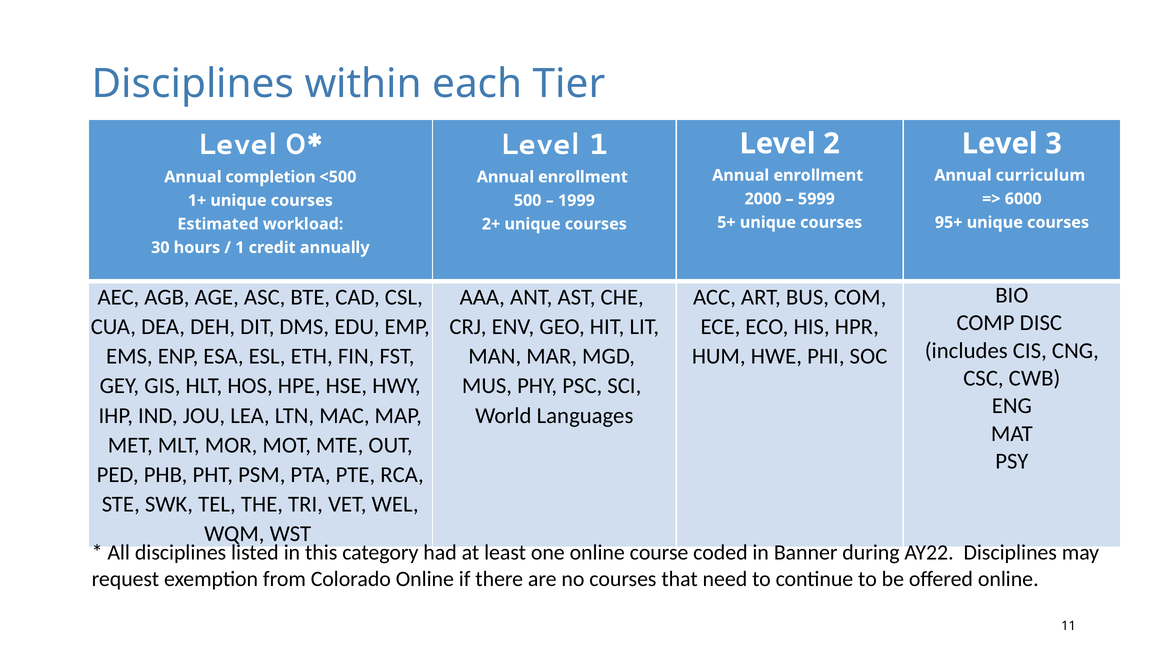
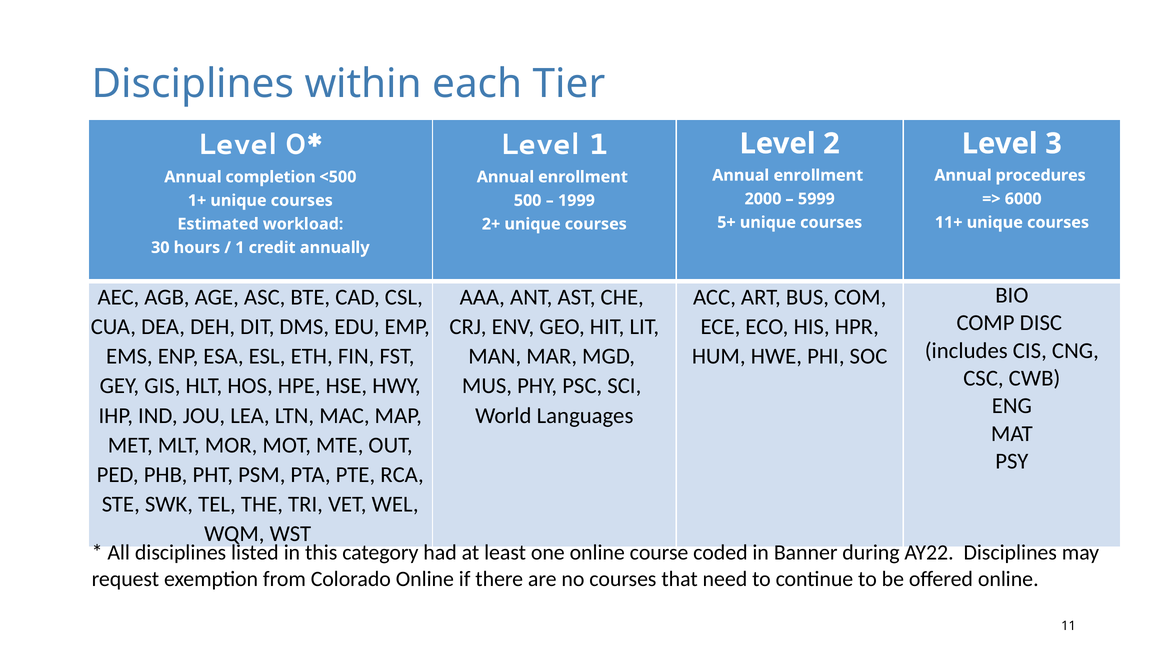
curriculum: curriculum -> procedures
95+: 95+ -> 11+
